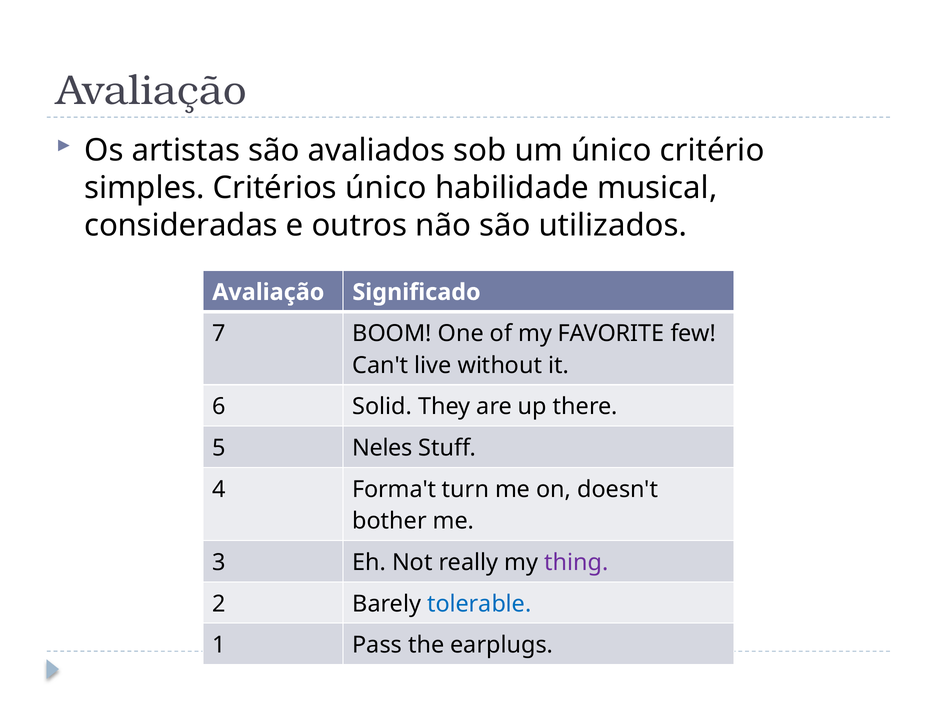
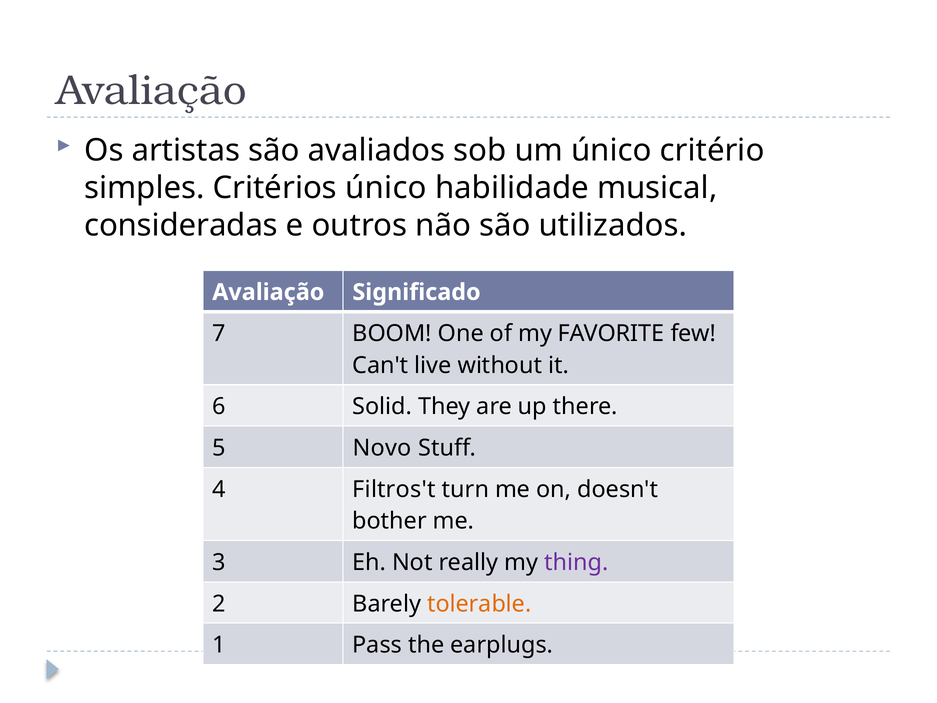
Neles: Neles -> Novo
Forma't: Forma't -> Filtros't
tolerable colour: blue -> orange
